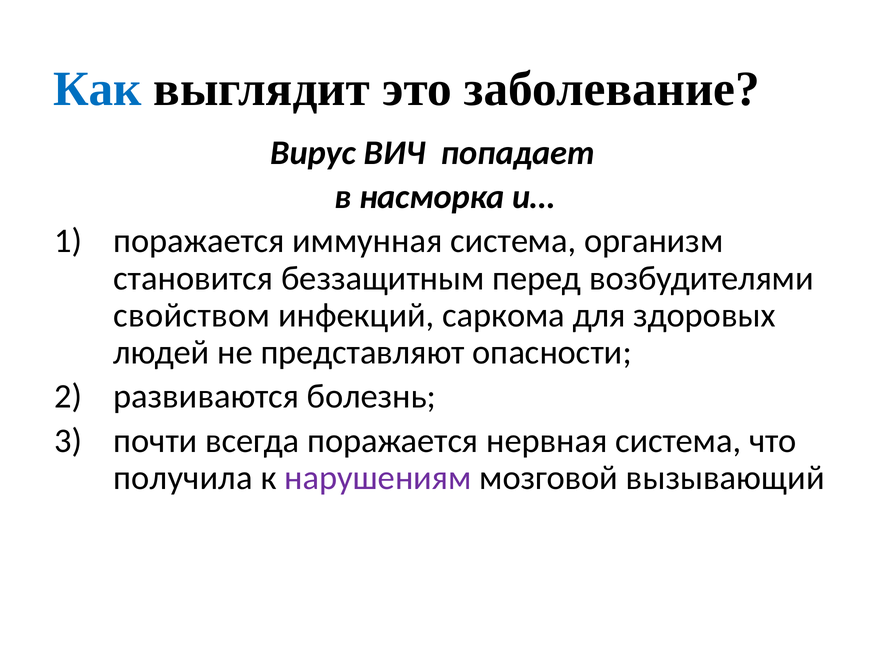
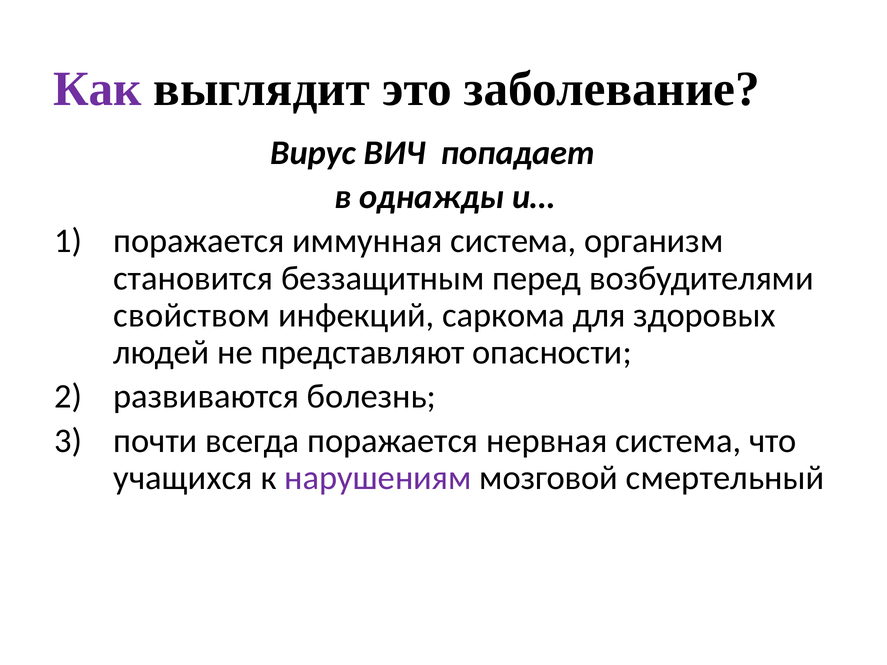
Как colour: blue -> purple
насморка: насморка -> однажды
получила: получила -> учащихся
вызывающий: вызывающий -> смертельный
